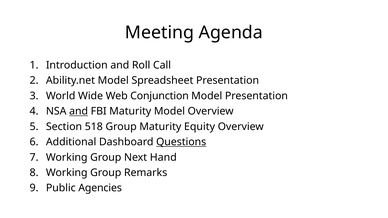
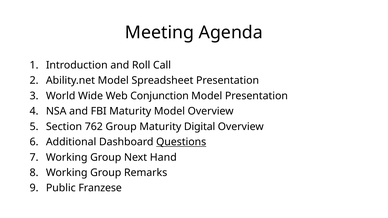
and at (79, 111) underline: present -> none
518: 518 -> 762
Equity: Equity -> Digital
Agencies: Agencies -> Franzese
